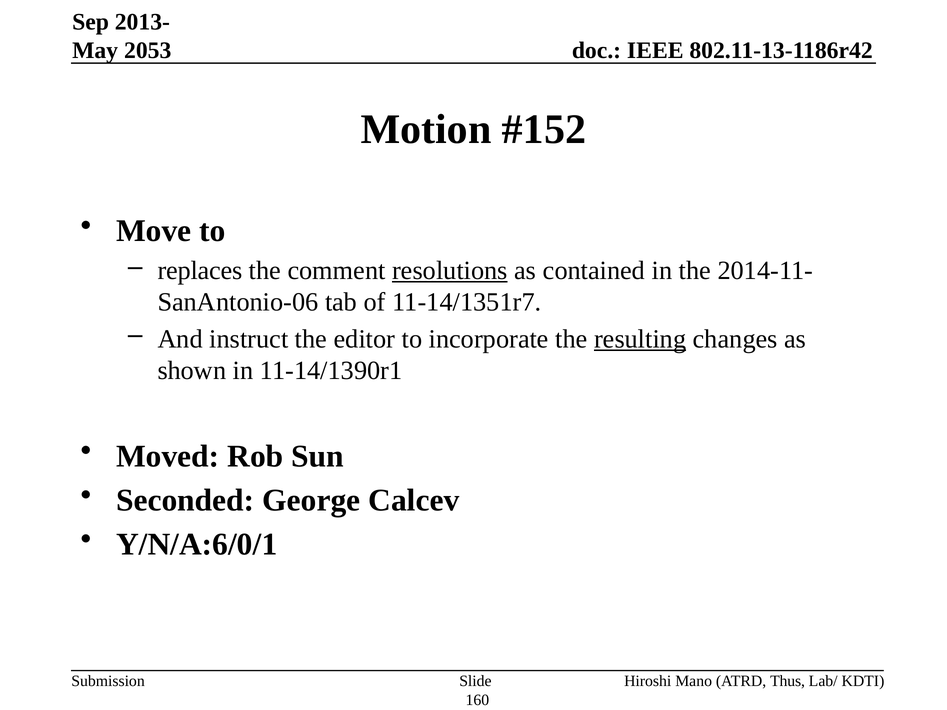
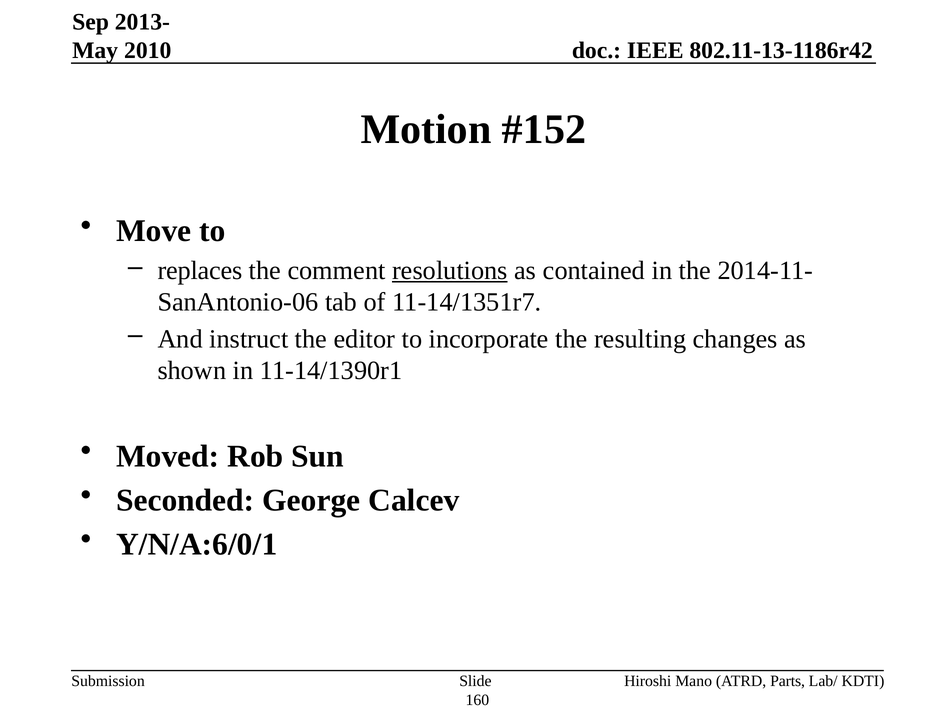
2053: 2053 -> 2010
resulting underline: present -> none
Thus: Thus -> Parts
